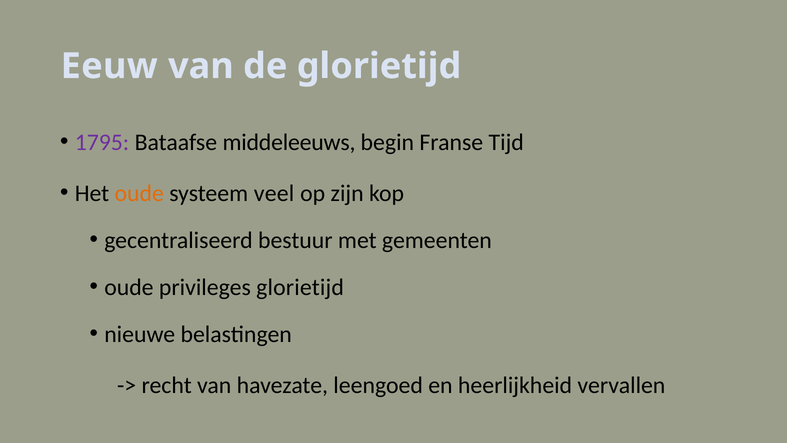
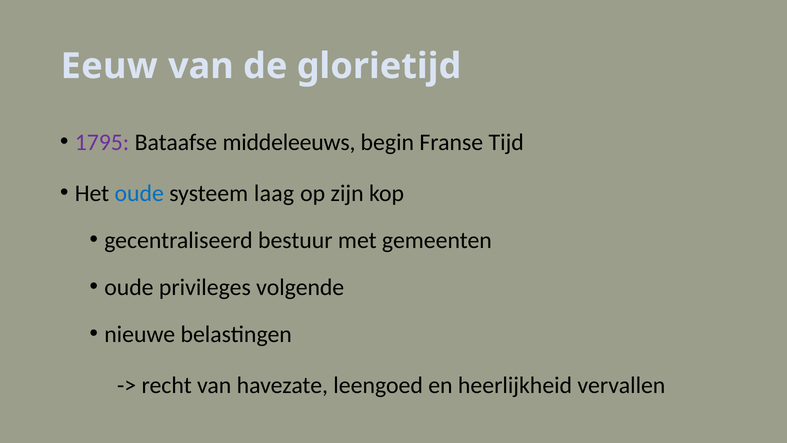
oude at (139, 193) colour: orange -> blue
veel: veel -> laag
privileges glorietijd: glorietijd -> volgende
